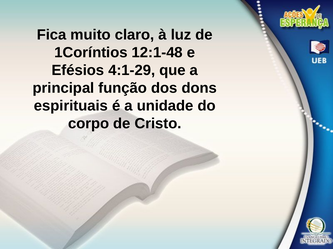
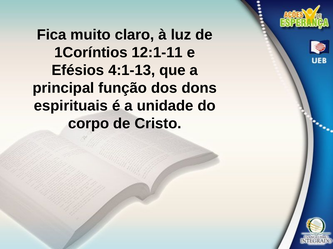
12:1-48: 12:1-48 -> 12:1-11
4:1-29: 4:1-29 -> 4:1-13
